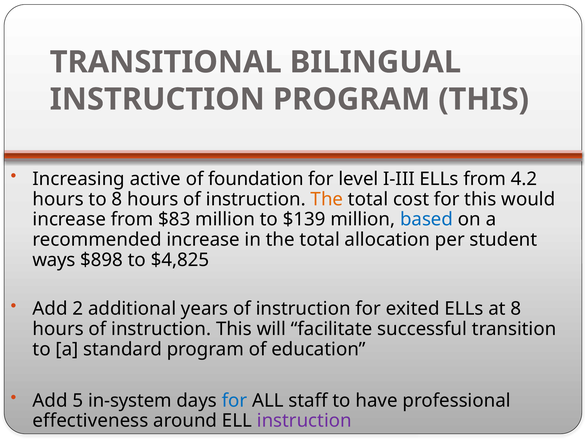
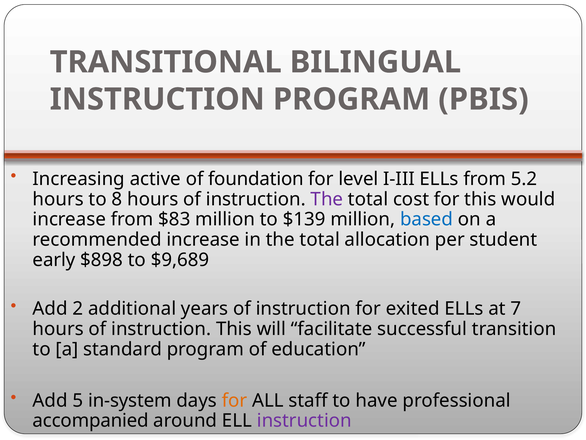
PROGRAM THIS: THIS -> PBIS
4.2: 4.2 -> 5.2
The at (327, 199) colour: orange -> purple
ways: ways -> early
$4,825: $4,825 -> $9,689
at 8: 8 -> 7
for at (235, 400) colour: blue -> orange
effectiveness: effectiveness -> accompanied
